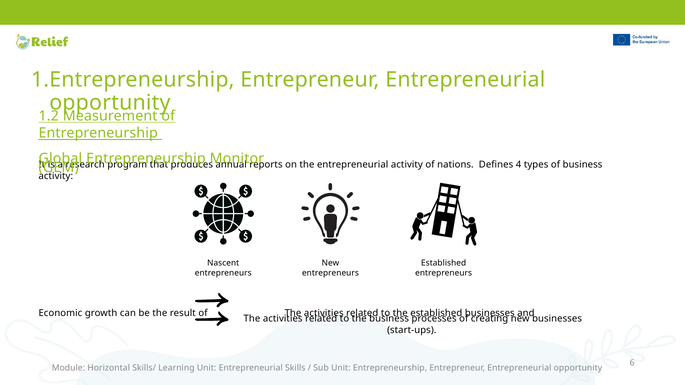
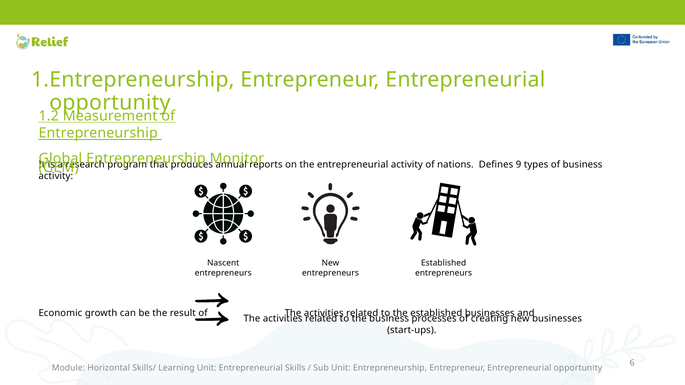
4: 4 -> 9
